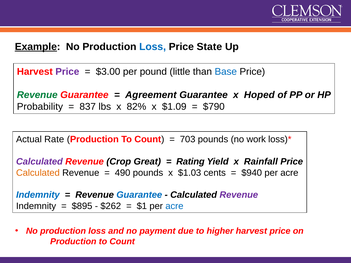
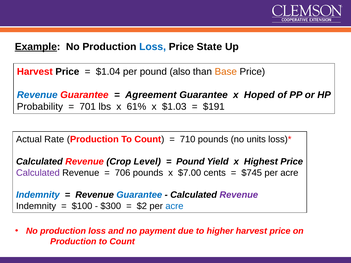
Price at (67, 72) colour: purple -> black
$3.00: $3.00 -> $1.04
little: little -> also
Base colour: blue -> orange
Revenue at (37, 95) colour: green -> blue
837: 837 -> 701
82%: 82% -> 61%
$1.09: $1.09 -> $1.03
$790: $790 -> $191
703: 703 -> 710
work: work -> units
Calculated at (39, 162) colour: purple -> black
Great: Great -> Level
Rating at (190, 162): Rating -> Pound
Rainfall: Rainfall -> Highest
Calculated at (38, 173) colour: orange -> purple
490: 490 -> 706
$1.03: $1.03 -> $7.00
$940: $940 -> $745
$895: $895 -> $100
$262: $262 -> $300
$1: $1 -> $2
